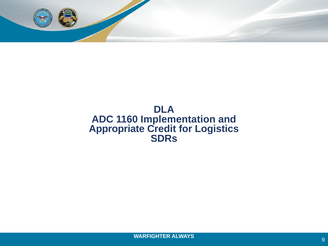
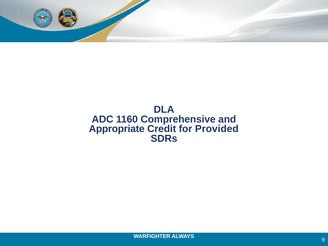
Implementation: Implementation -> Comprehensive
Logistics: Logistics -> Provided
